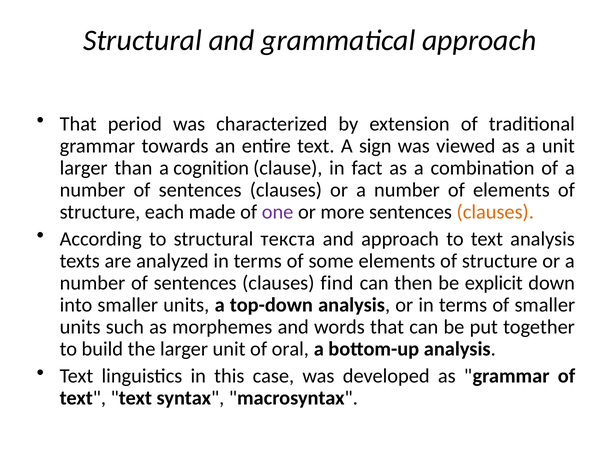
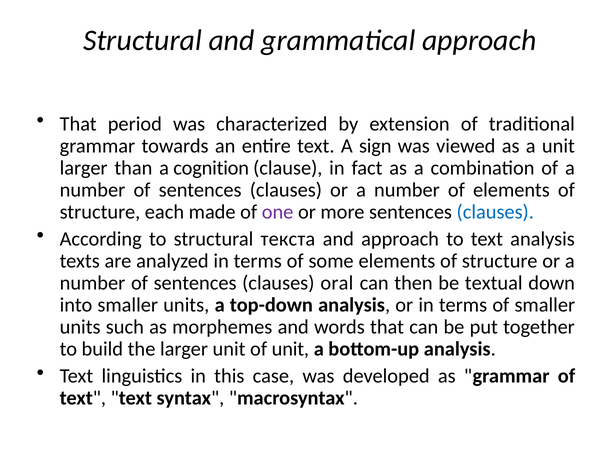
clauses at (495, 212) colour: orange -> blue
find: find -> oral
explicit: explicit -> textual
of oral: oral -> unit
